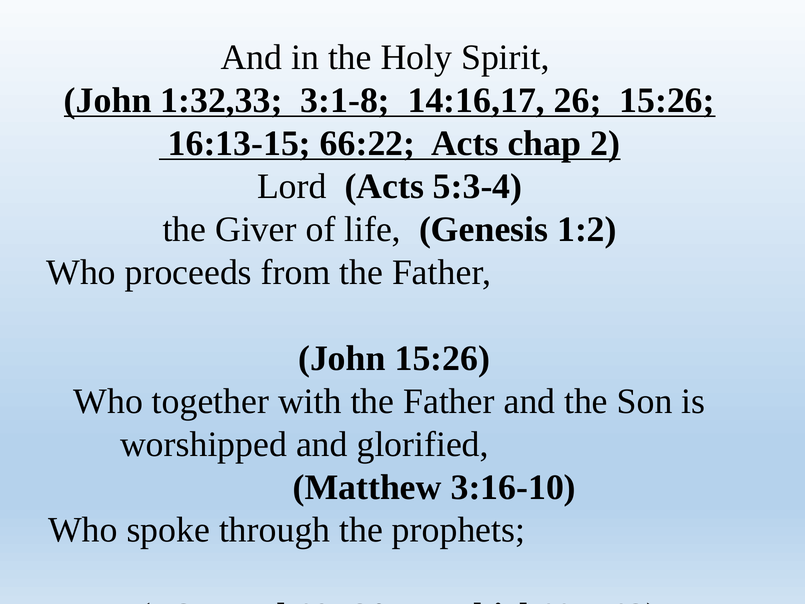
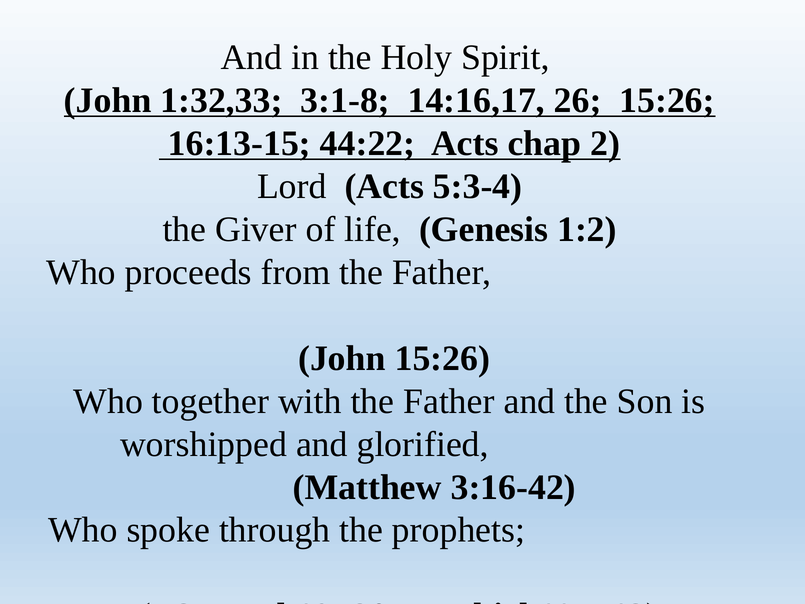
66:22: 66:22 -> 44:22
3:16-10: 3:16-10 -> 3:16-42
